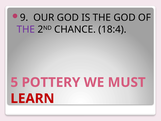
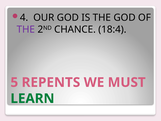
9: 9 -> 4
POTTERY: POTTERY -> REPENTS
LEARN colour: red -> green
